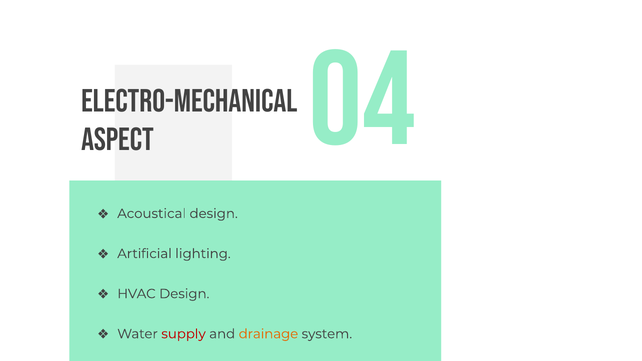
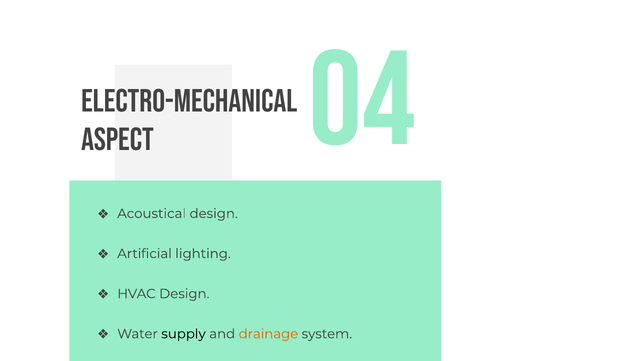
supply colour: red -> black
